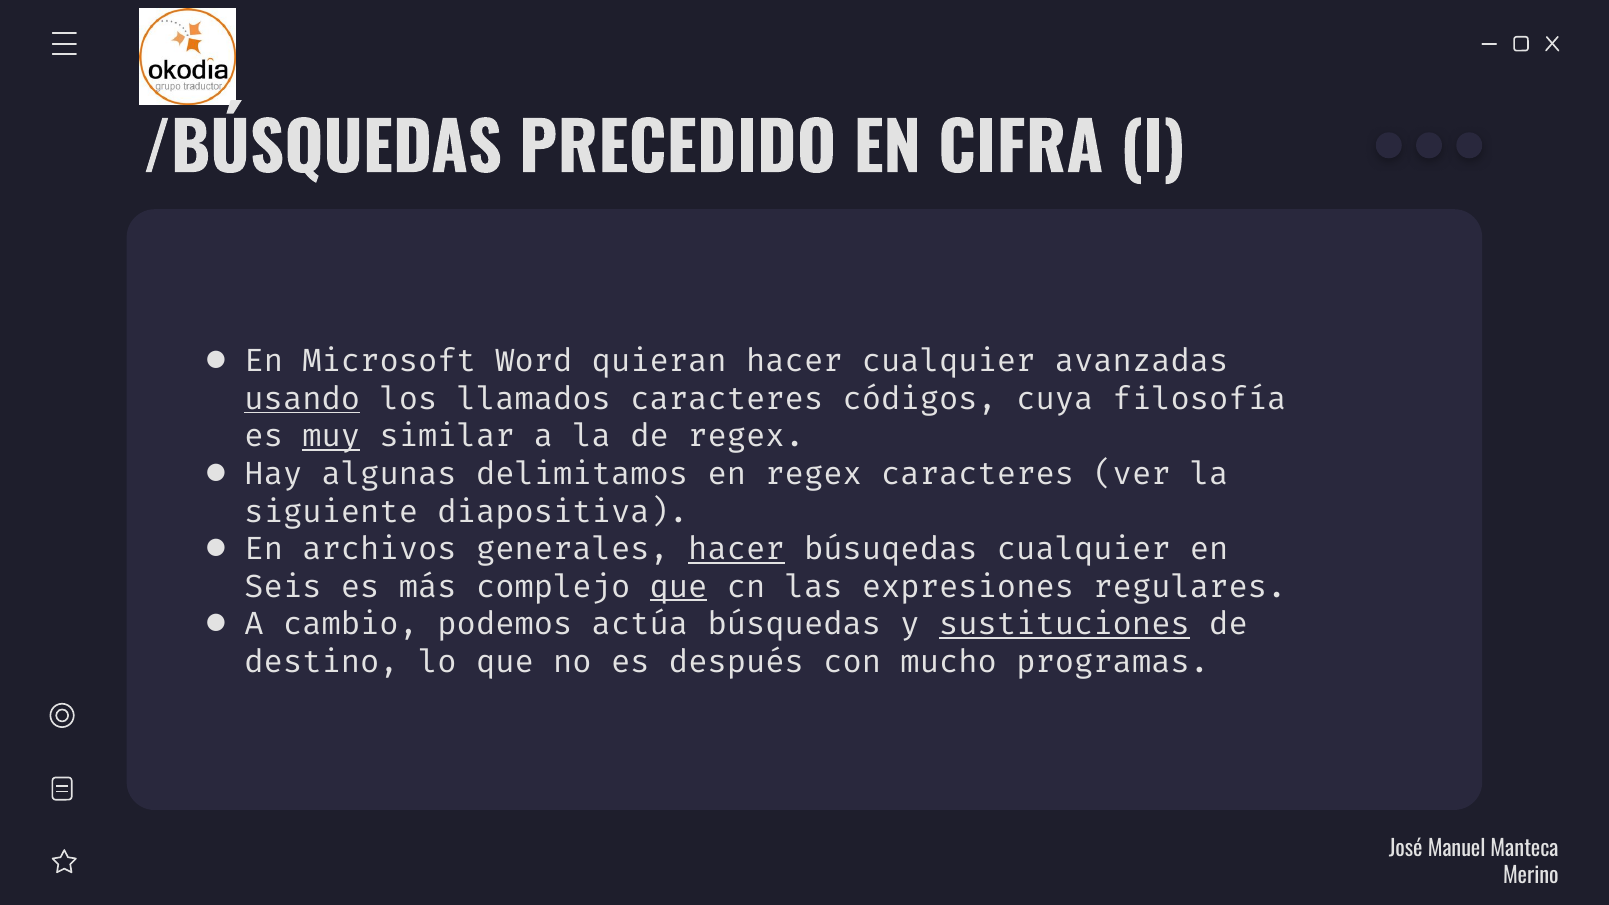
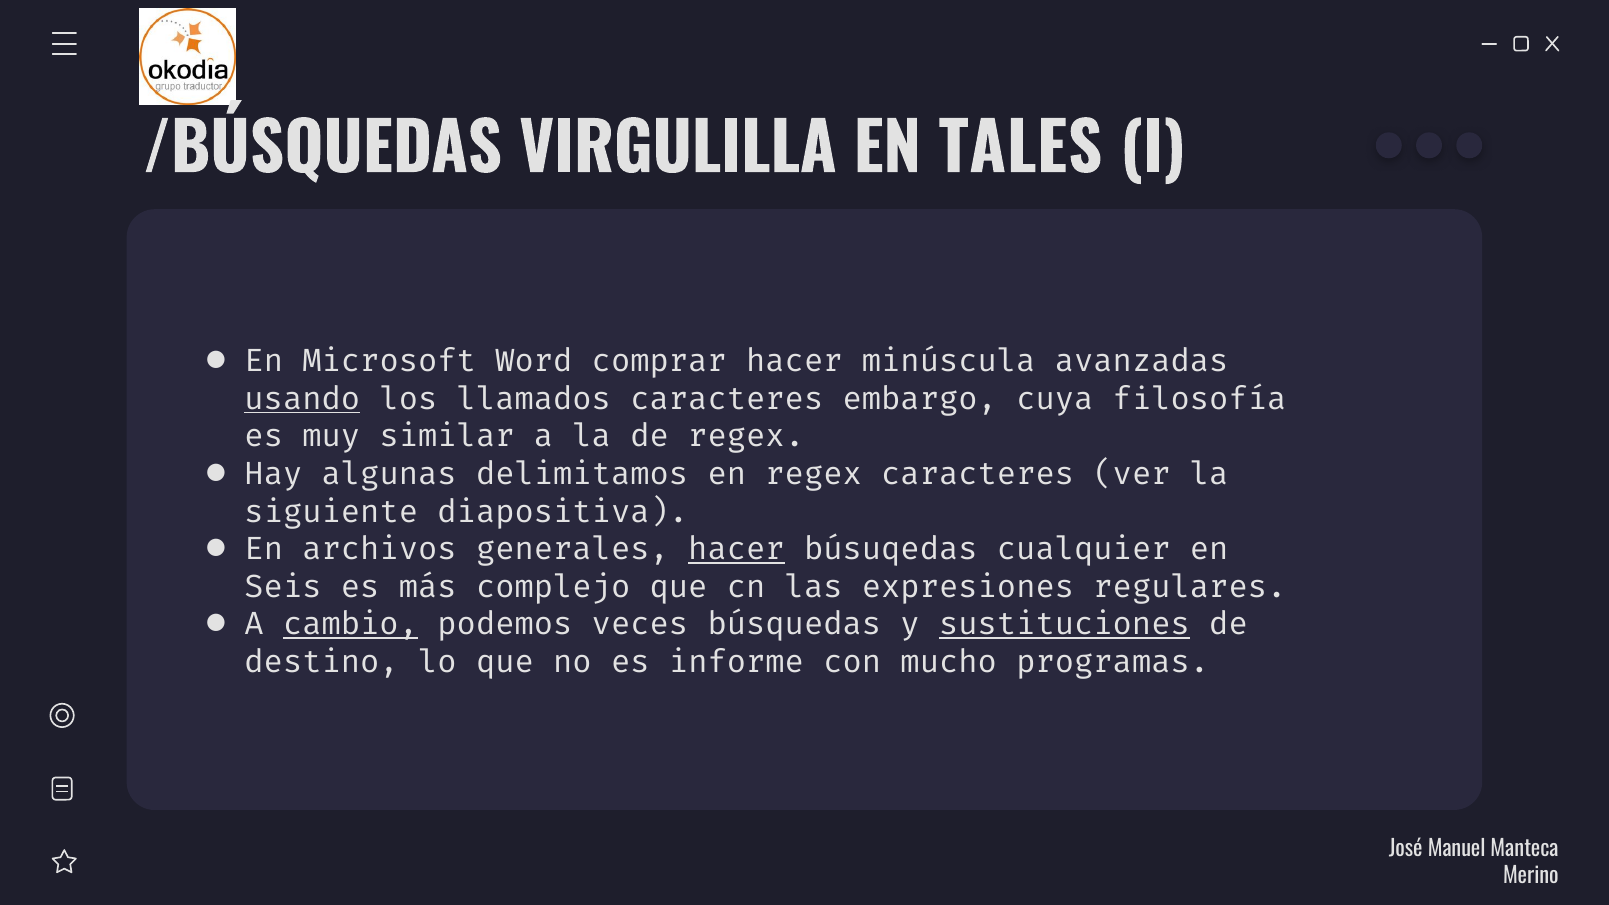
PRECEDIDO: PRECEDIDO -> VIRGULILLA
CIFRA: CIFRA -> TALES
quieran: quieran -> comprar
hacer cualquier: cualquier -> minúscula
códigos: códigos -> embargo
muy underline: present -> none
que at (679, 587) underline: present -> none
cambio underline: none -> present
actúa: actúa -> veces
después: después -> informe
